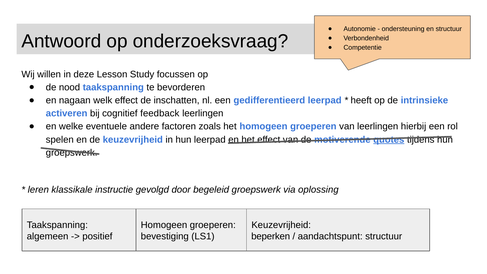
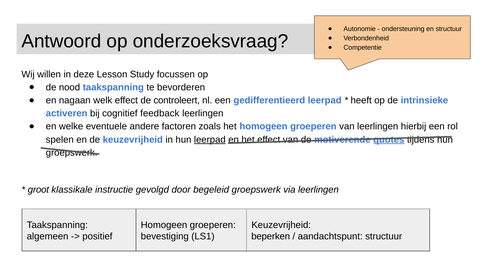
inschatten: inschatten -> controleert
leerpad at (210, 140) underline: none -> present
leren: leren -> groot
via oplossing: oplossing -> leerlingen
